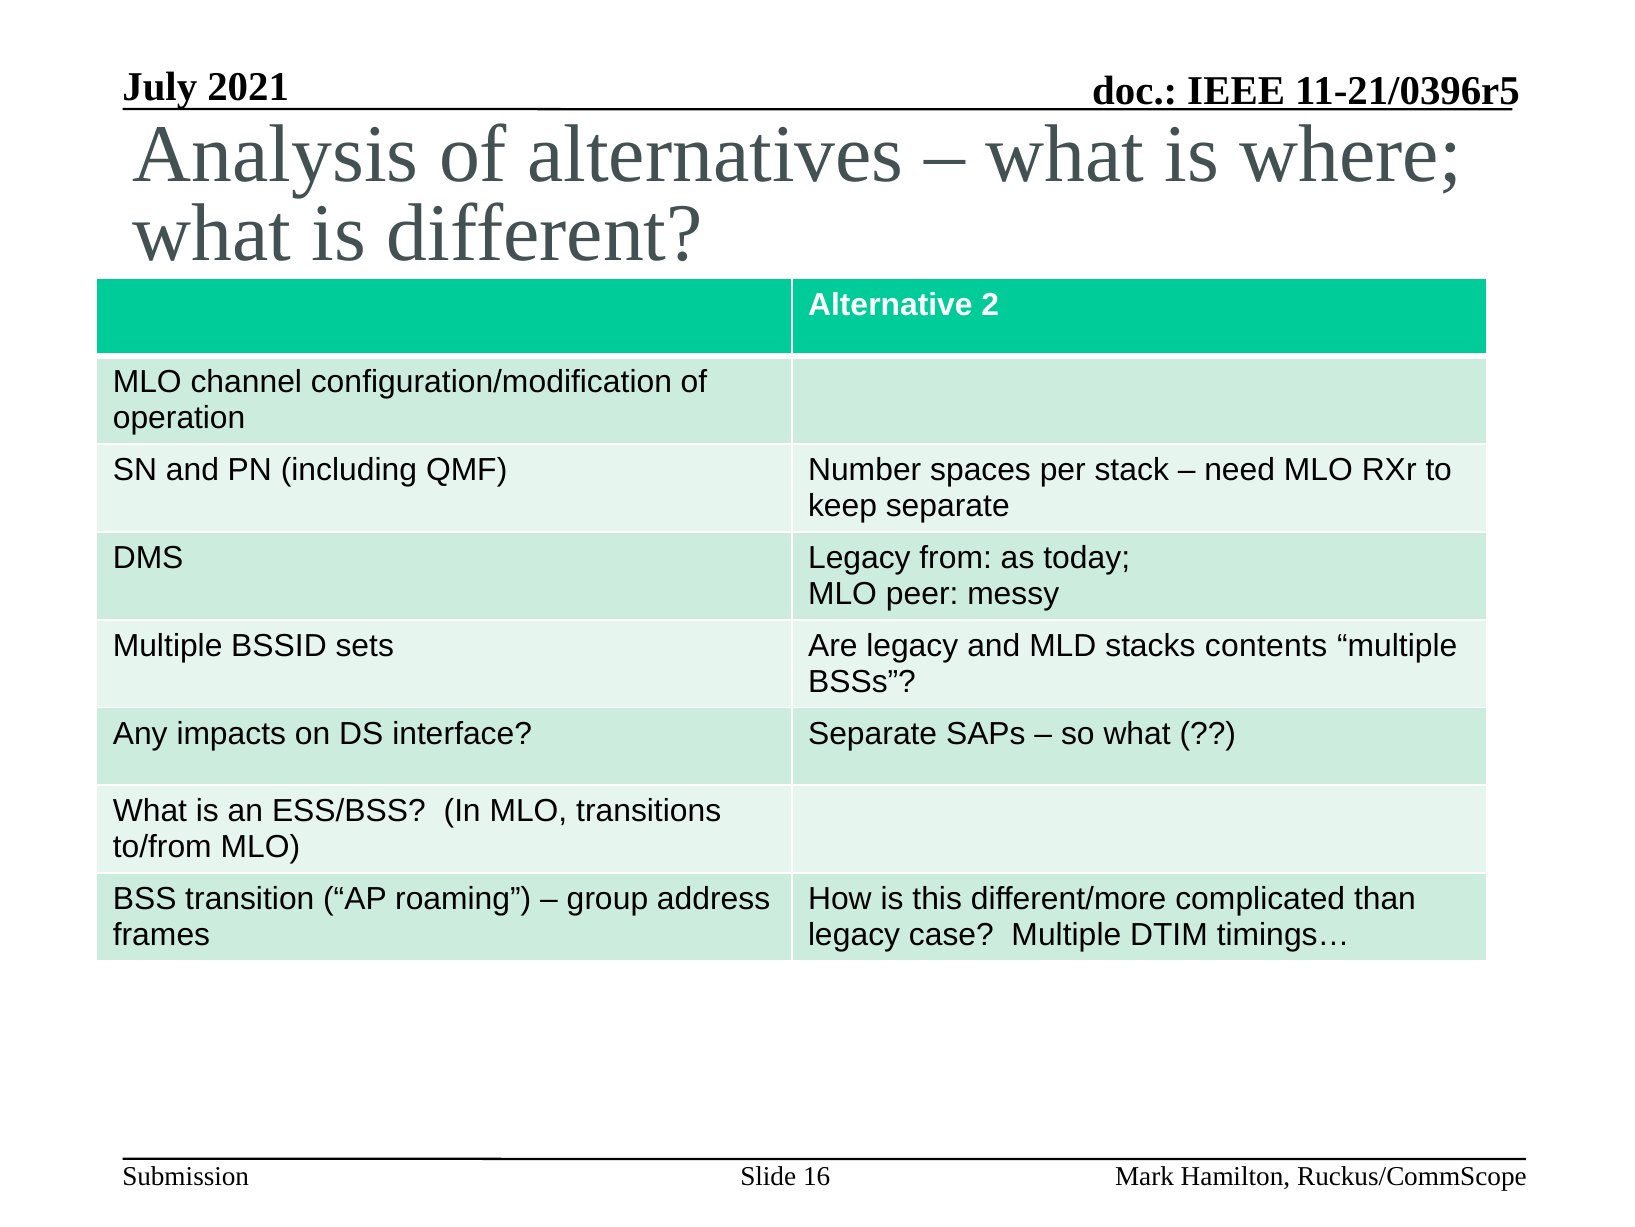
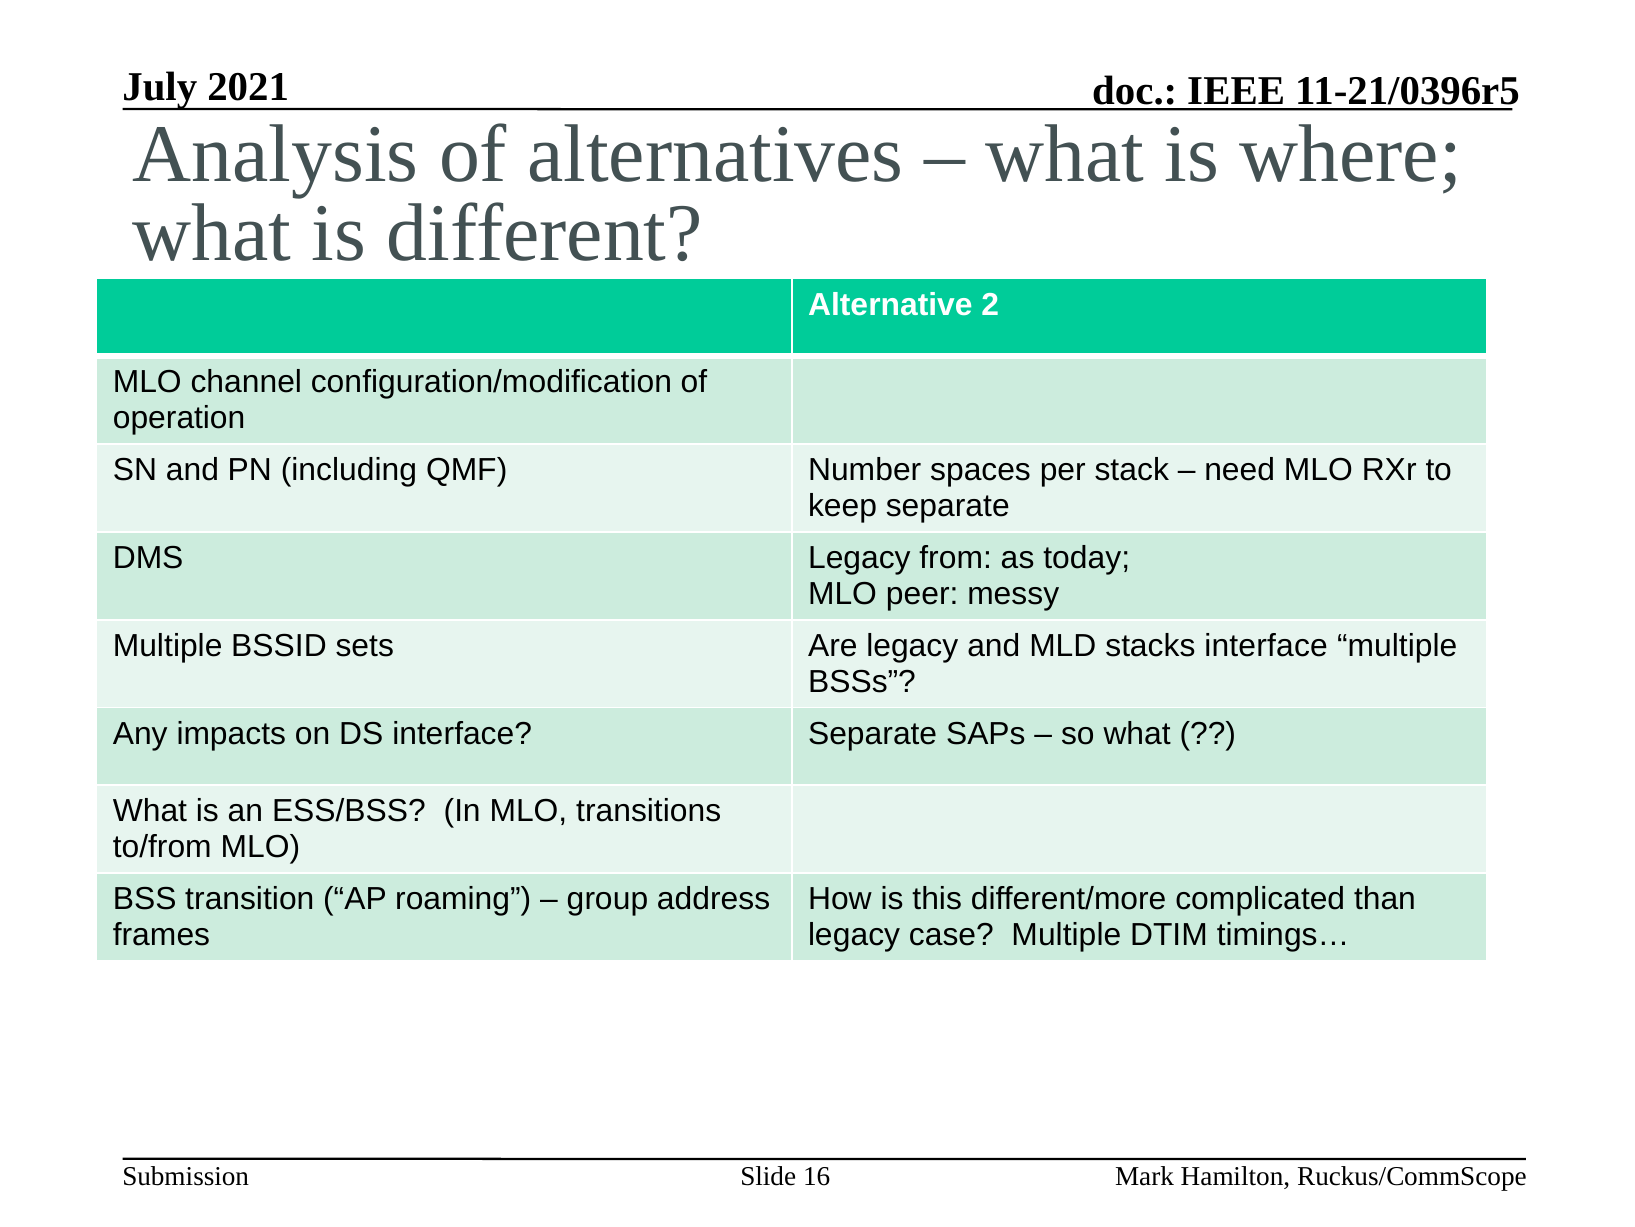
stacks contents: contents -> interface
